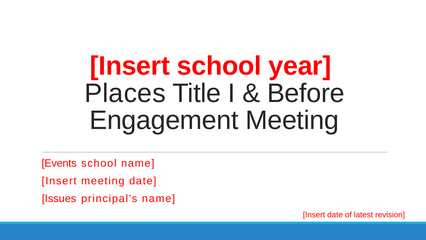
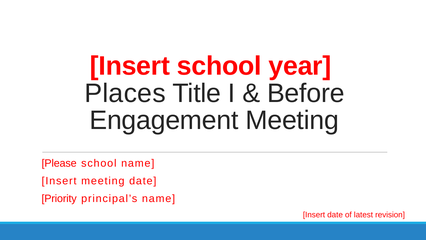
Events: Events -> Please
Issues: Issues -> Priority
